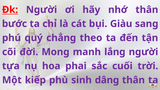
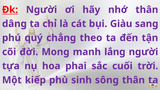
bước: bước -> dâng
dâng: dâng -> sông
